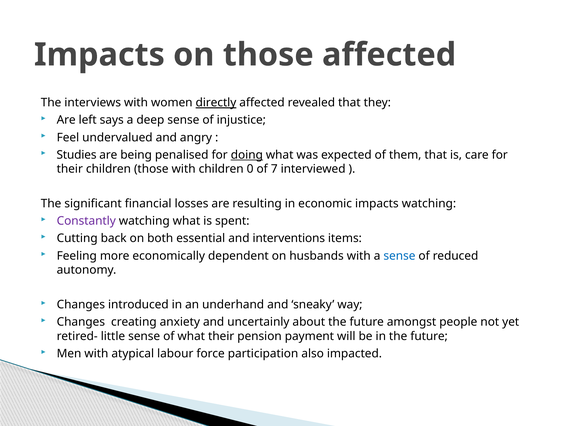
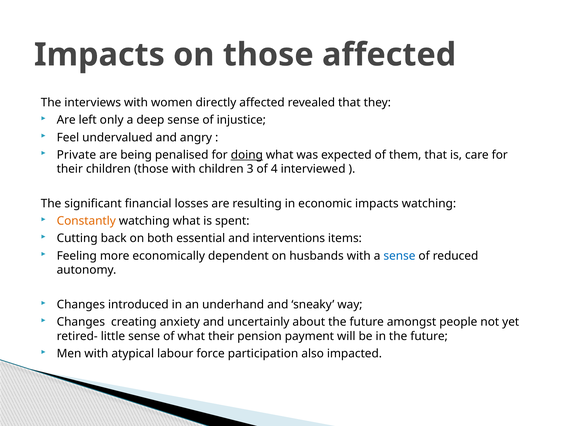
directly underline: present -> none
says: says -> only
Studies: Studies -> Private
0: 0 -> 3
7: 7 -> 4
Constantly colour: purple -> orange
